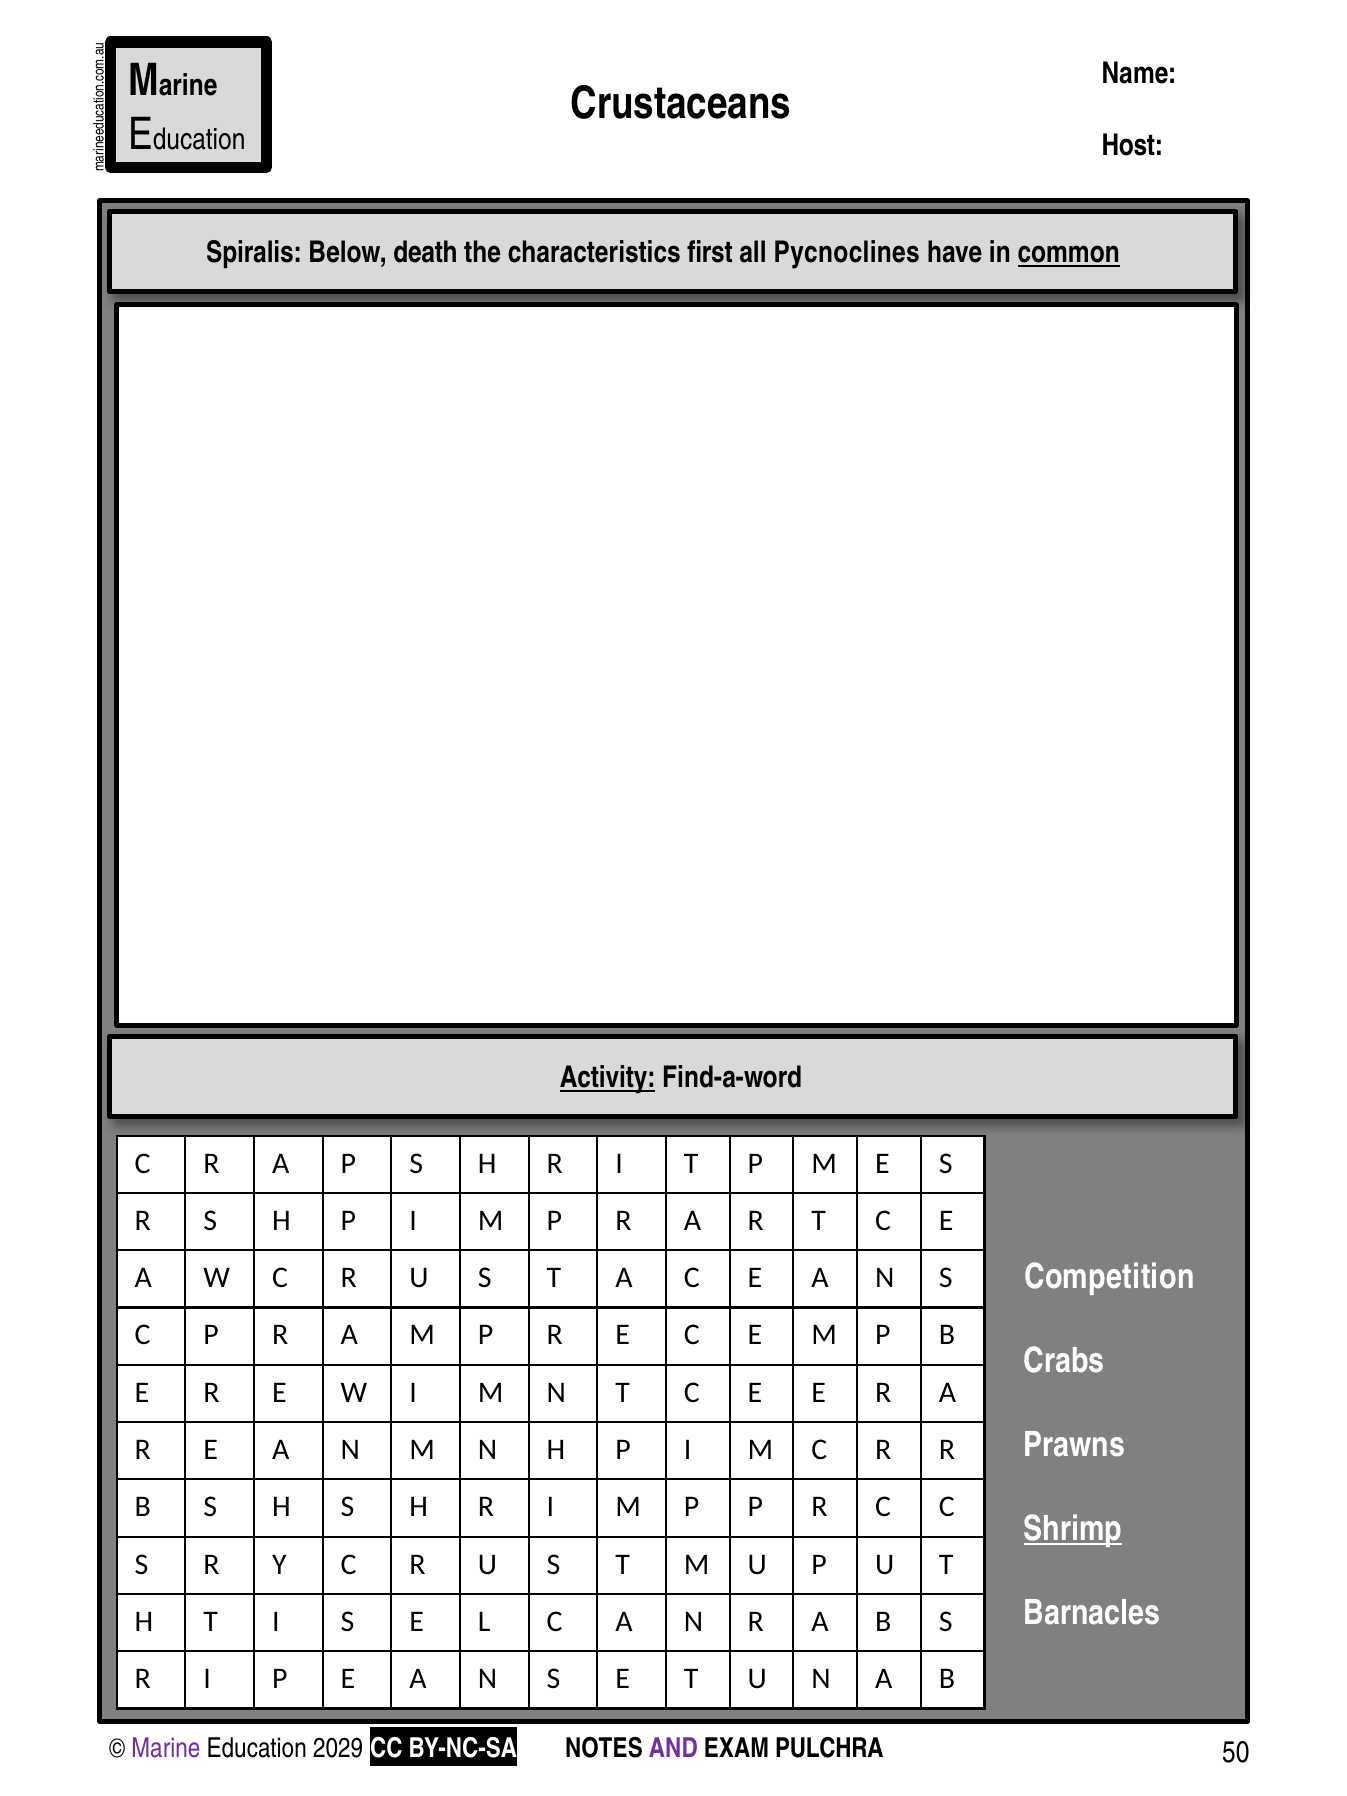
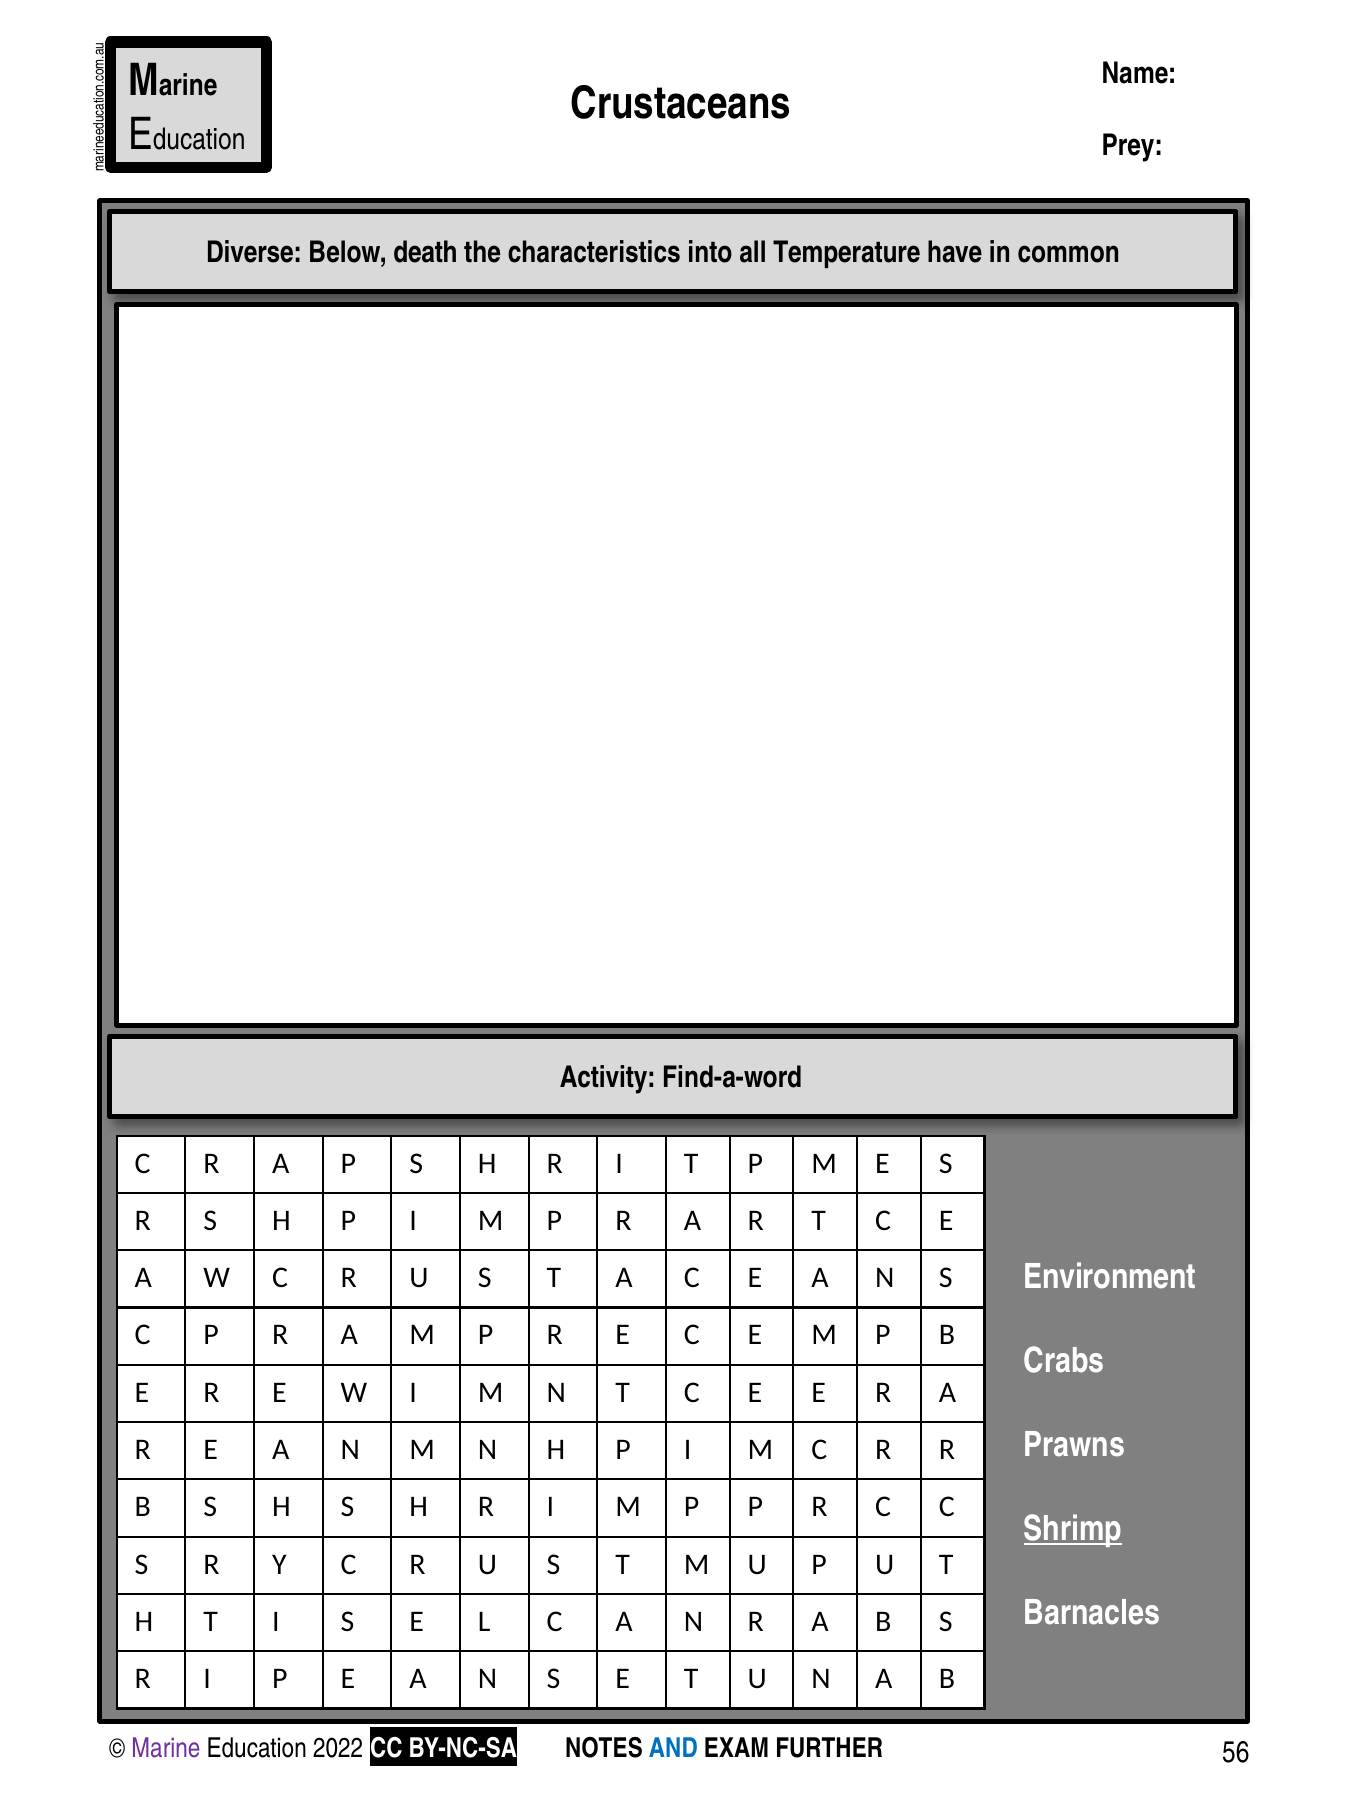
Host: Host -> Prey
Spiralis: Spiralis -> Diverse
first: first -> into
Pycnoclines: Pycnoclines -> Temperature
common underline: present -> none
Activity underline: present -> none
Competition: Competition -> Environment
2029: 2029 -> 2022
50: 50 -> 56
AND colour: purple -> blue
PULCHRA: PULCHRA -> FURTHER
